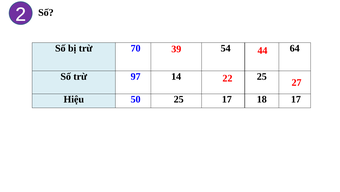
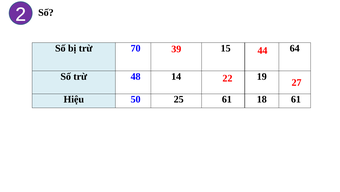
54: 54 -> 15
97: 97 -> 48
14 25: 25 -> 19
25 17: 17 -> 61
18 17: 17 -> 61
